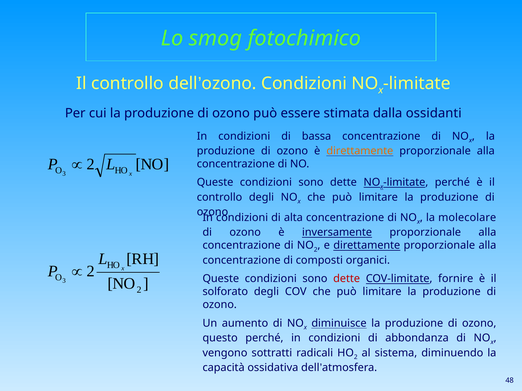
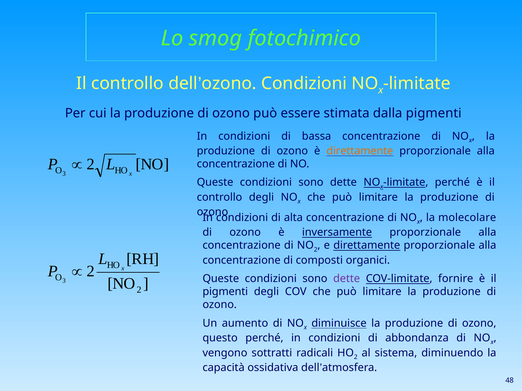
dalla ossidanti: ossidanti -> pigmenti
dette at (347, 279) colour: red -> purple
solforato at (225, 292): solforato -> pigmenti
